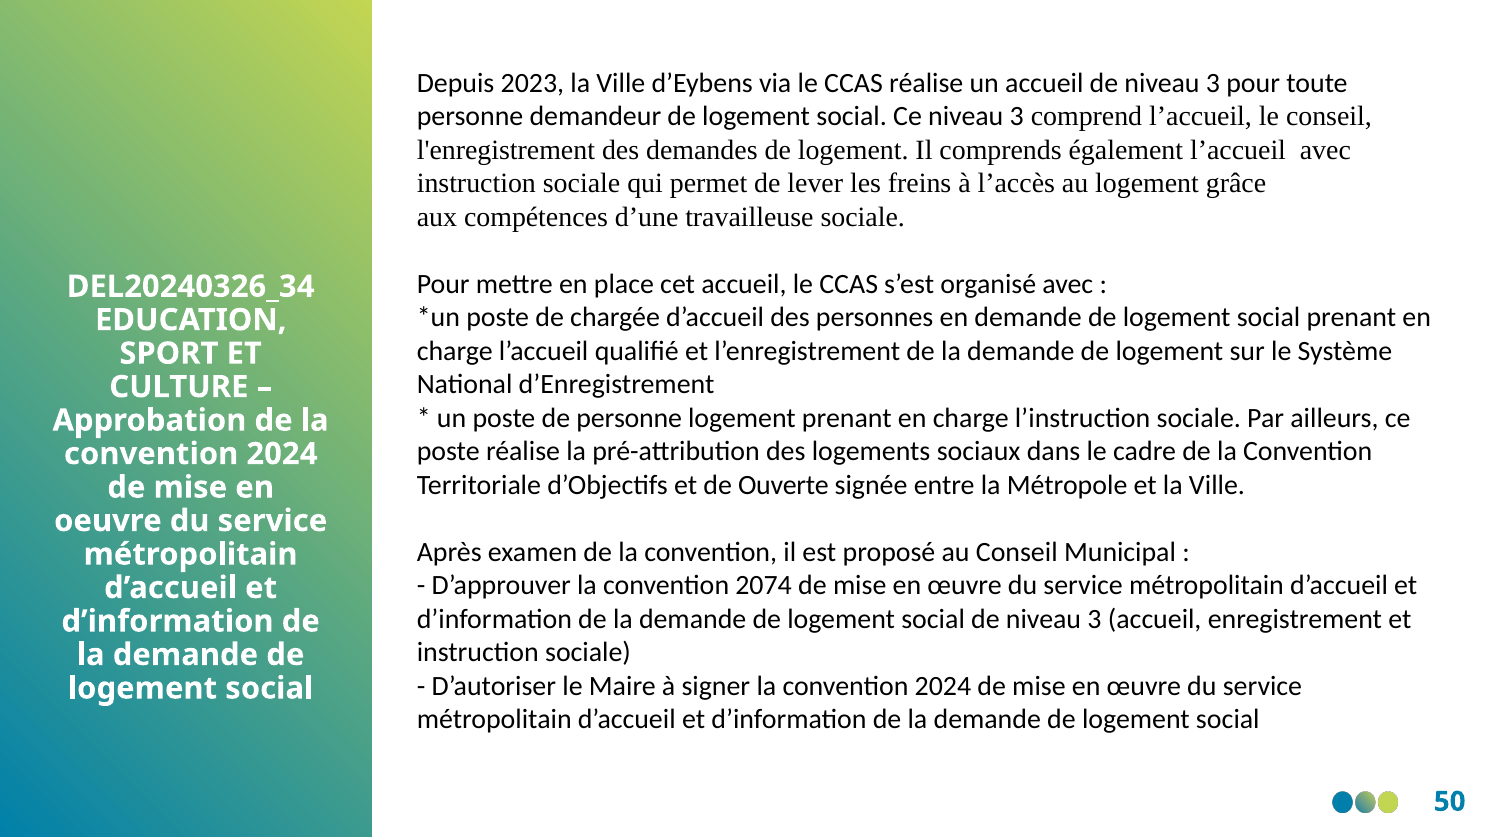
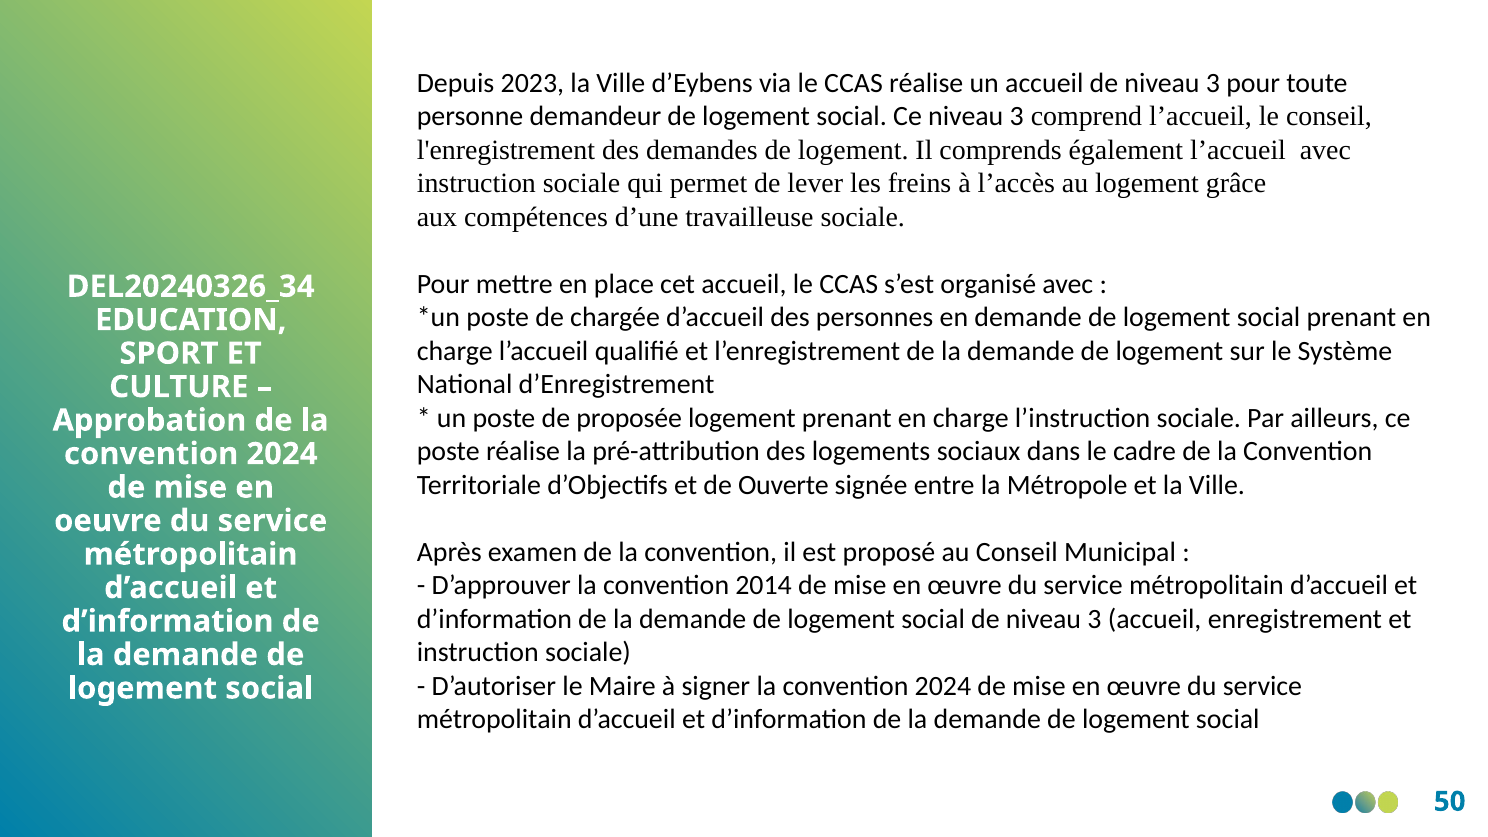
de personne: personne -> proposée
2074: 2074 -> 2014
